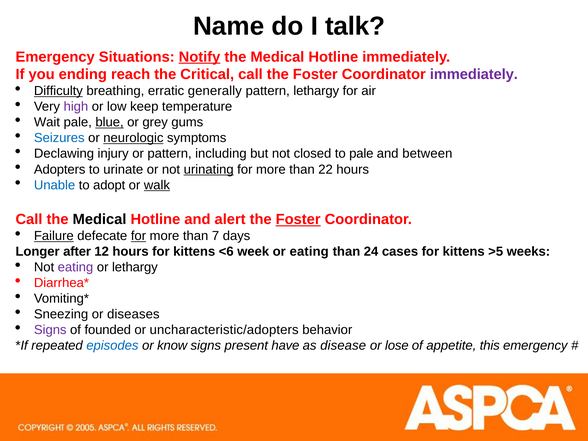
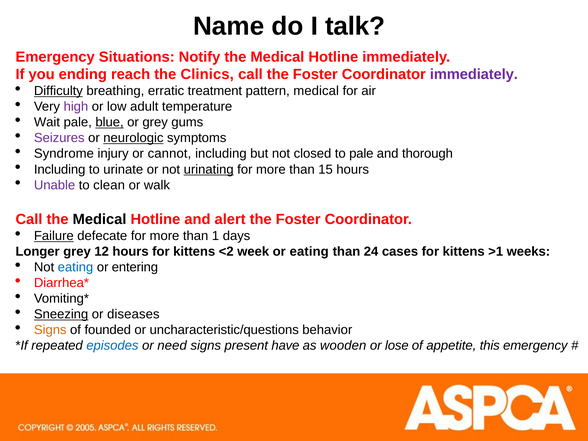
Notify underline: present -> none
Critical: Critical -> Clinics
generally: generally -> treatment
pattern lethargy: lethargy -> medical
keep: keep -> adult
Seizures colour: blue -> purple
Declawing: Declawing -> Syndrome
or pattern: pattern -> cannot
between: between -> thorough
Adopters at (60, 169): Adopters -> Including
22: 22 -> 15
Unable colour: blue -> purple
adopt: adopt -> clean
walk underline: present -> none
Foster at (298, 219) underline: present -> none
for at (138, 236) underline: present -> none
7: 7 -> 1
Longer after: after -> grey
<6: <6 -> <2
>5: >5 -> >1
eating at (75, 267) colour: purple -> blue
or lethargy: lethargy -> entering
Sneezing underline: none -> present
Signs at (50, 330) colour: purple -> orange
uncharacteristic/adopters: uncharacteristic/adopters -> uncharacteristic/questions
know: know -> need
disease: disease -> wooden
